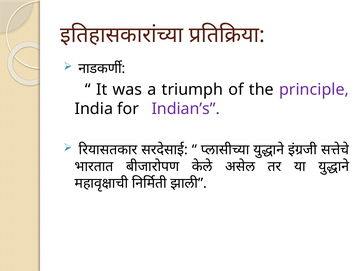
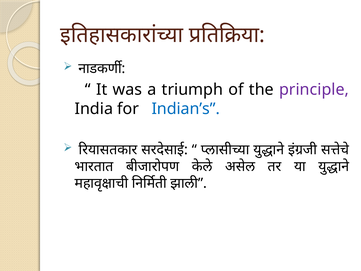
Indian’s colour: purple -> blue
